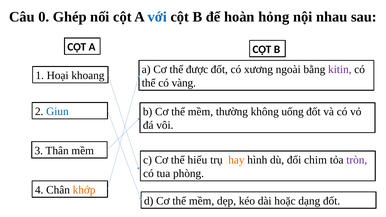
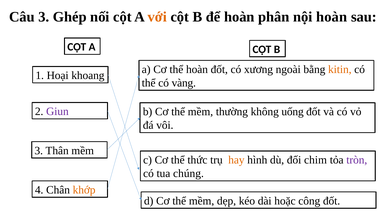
Câu 0: 0 -> 3
với colour: blue -> orange
hỏng: hỏng -> phân
nội nhau: nhau -> hoàn
thể được: được -> hoàn
kitin colour: purple -> orange
Giun colour: blue -> purple
hiểu: hiểu -> thức
phòng: phòng -> chúng
dạng: dạng -> công
